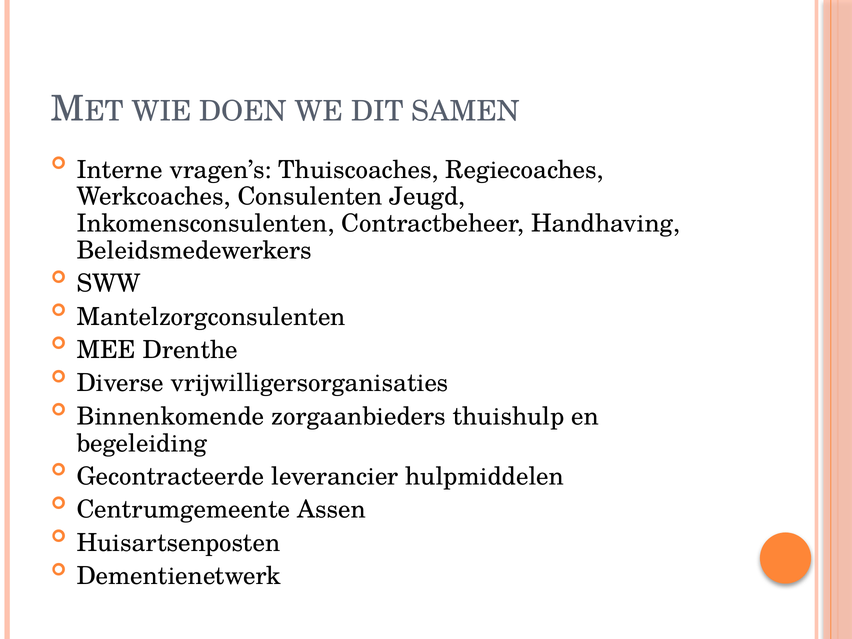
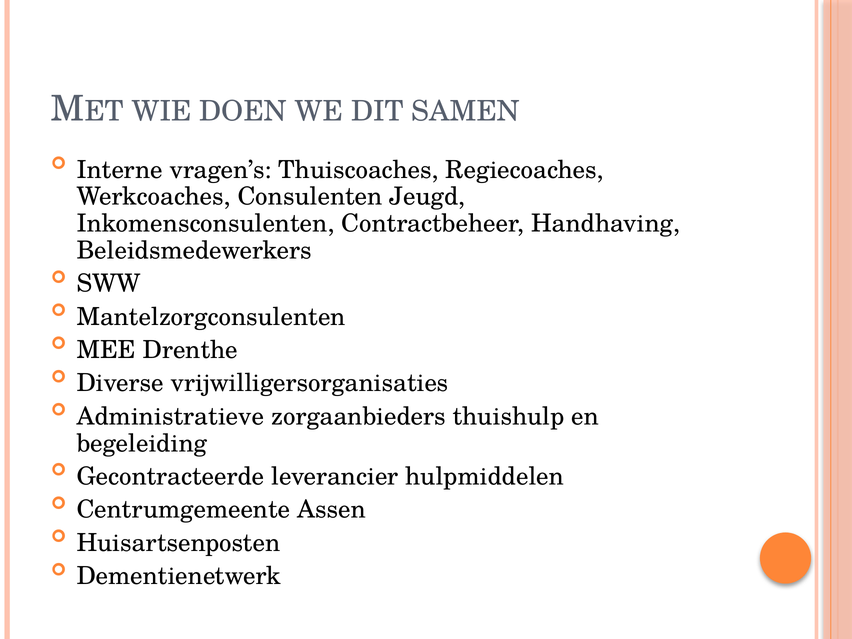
Binnenkomende: Binnenkomende -> Administratieve
